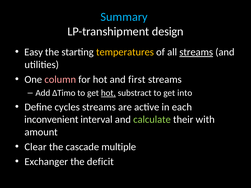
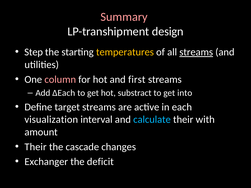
Summary colour: light blue -> pink
Easy: Easy -> Step
∆Timo: ∆Timo -> ∆Each
hot at (108, 93) underline: present -> none
cycles: cycles -> target
inconvenient: inconvenient -> visualization
calculate colour: light green -> light blue
Clear at (36, 147): Clear -> Their
multiple: multiple -> changes
